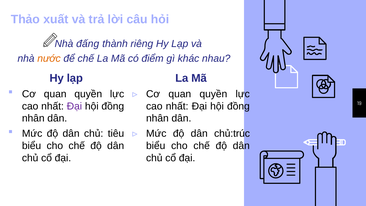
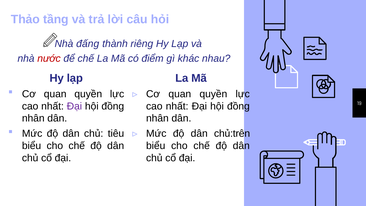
xuất: xuất -> tầng
nước colour: orange -> red
chủ:trúc: chủ:trúc -> chủ:trên
